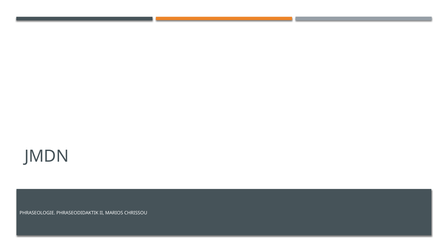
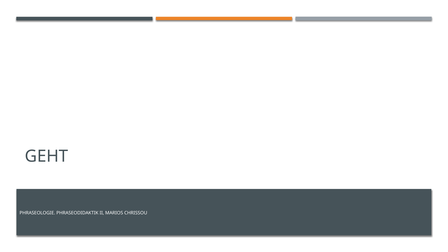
JMDN: JMDN -> GEHT
